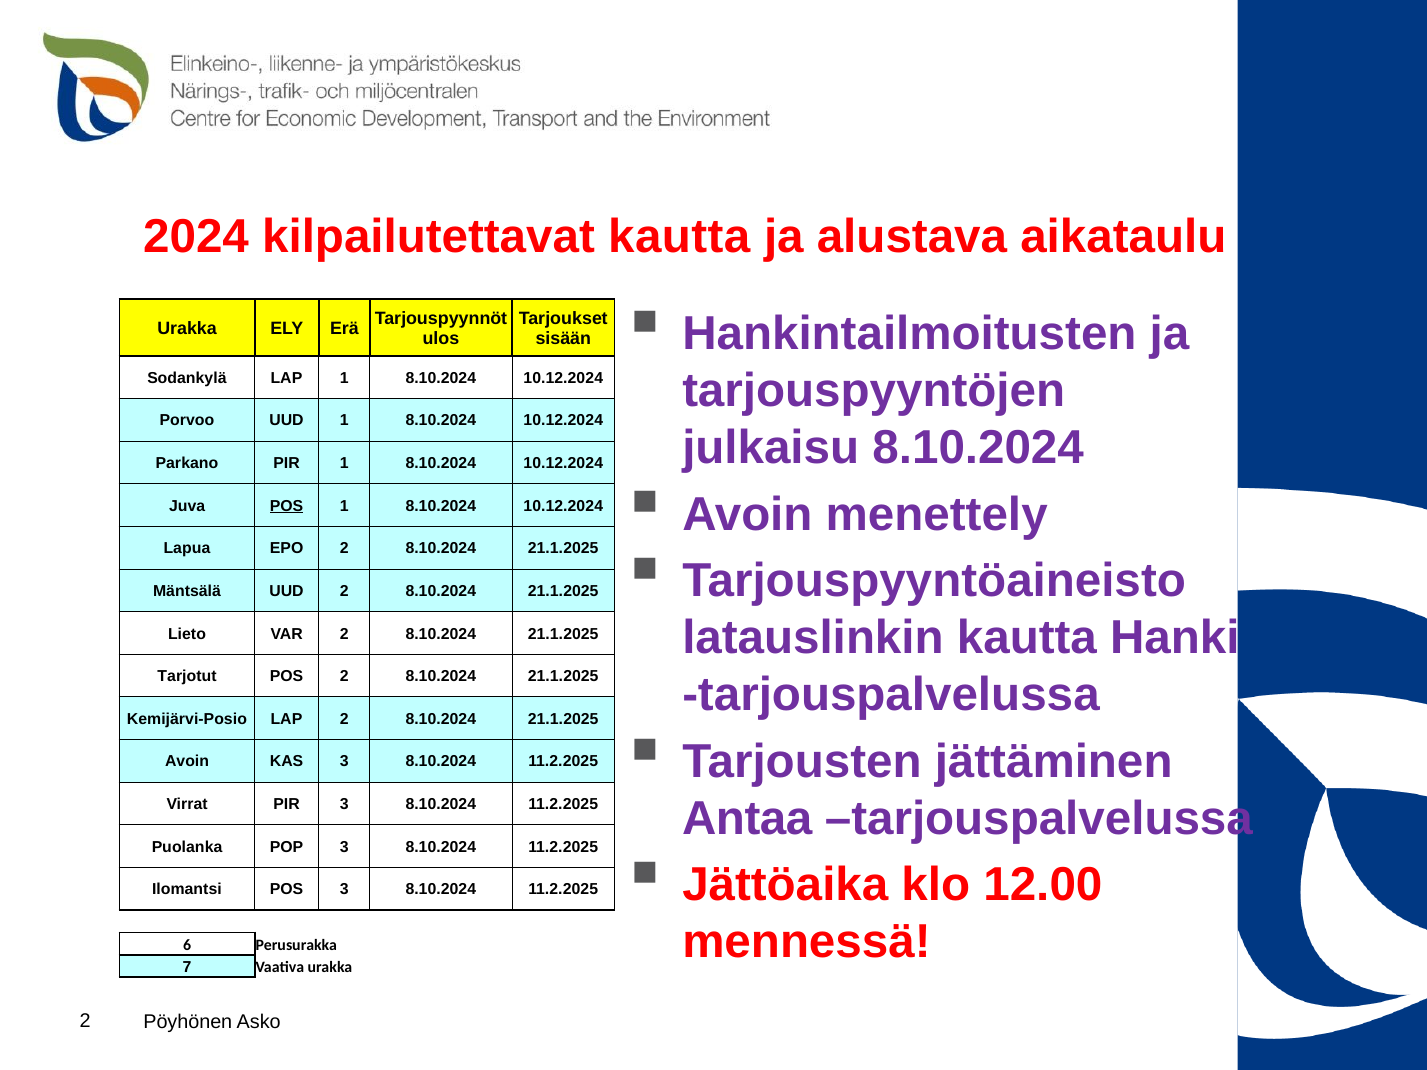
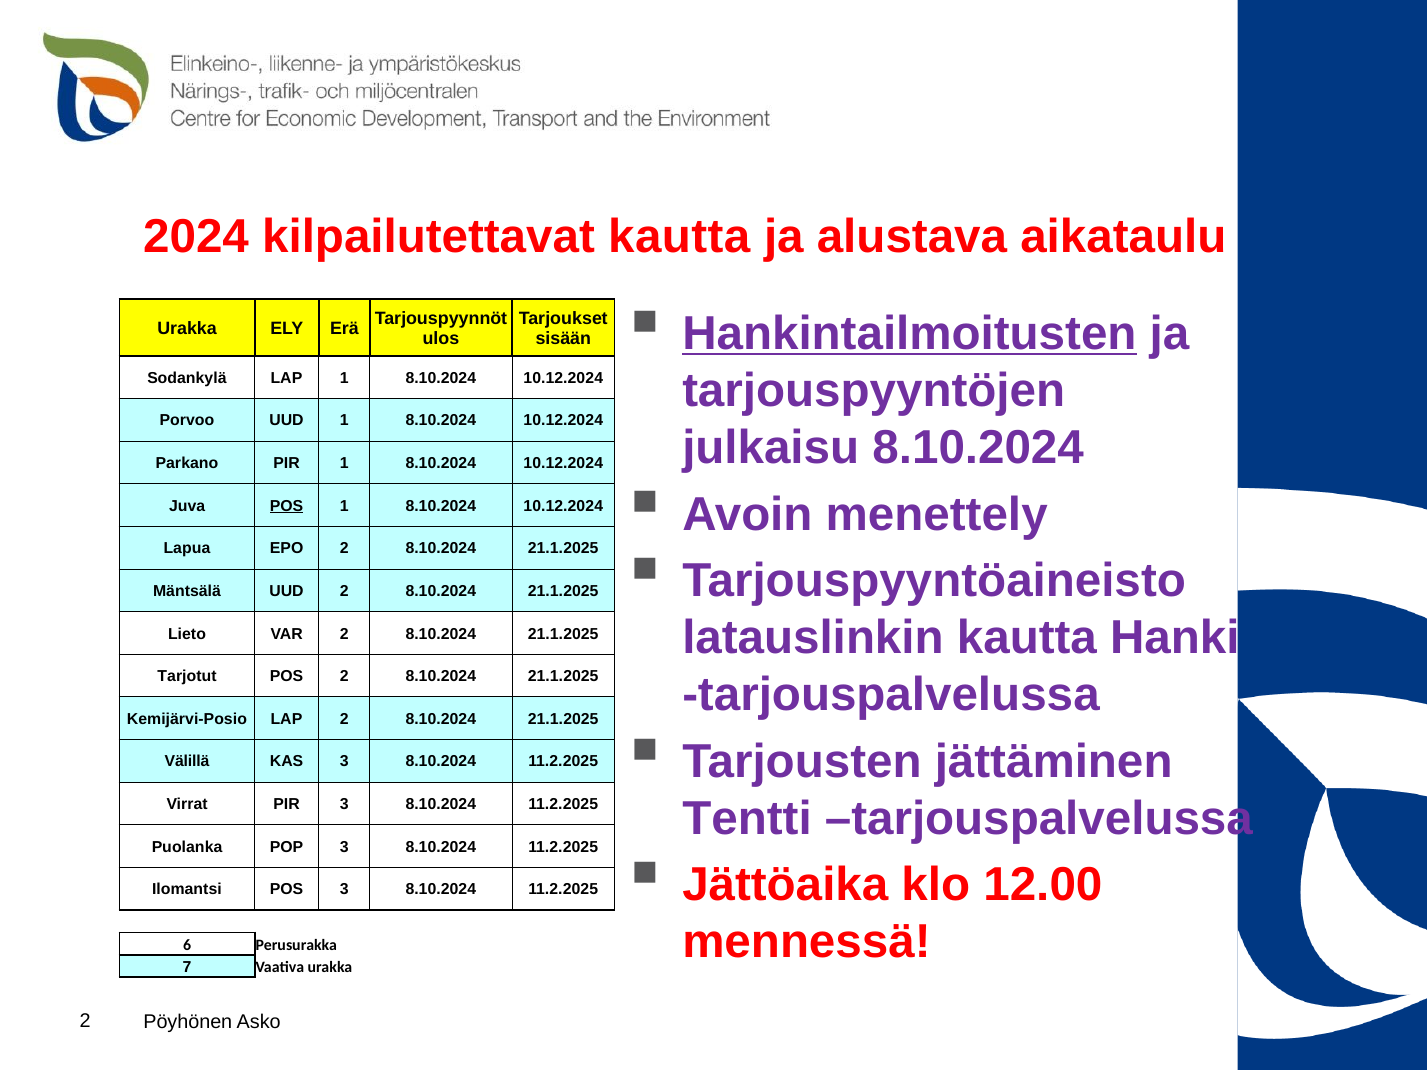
Hankintailmoitusten underline: none -> present
Avoin at (187, 762): Avoin -> Välillä
Antaa: Antaa -> Tentti
